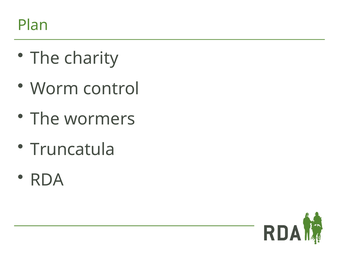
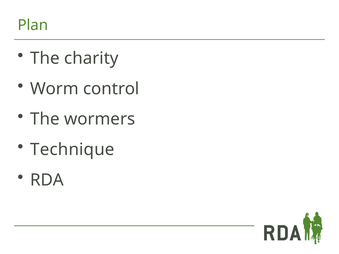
Truncatula: Truncatula -> Technique
